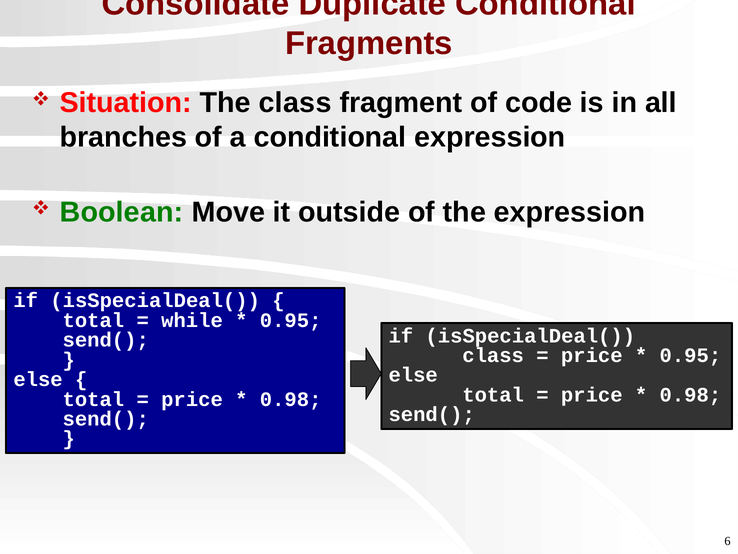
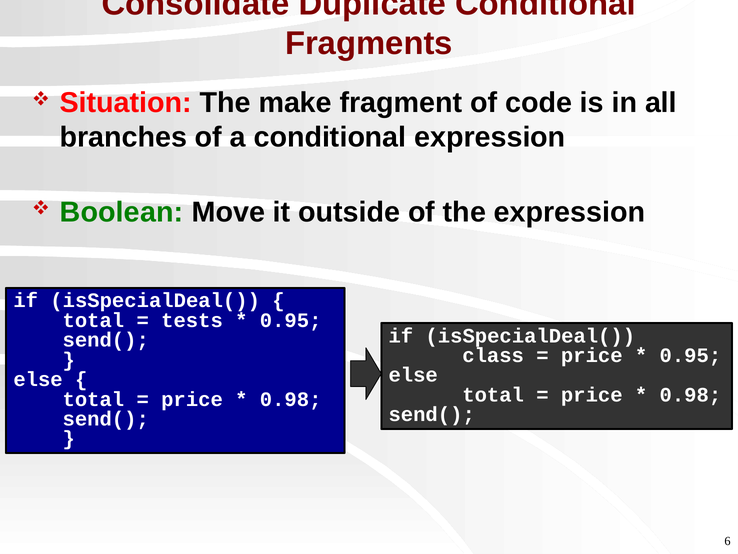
The class: class -> make
while: while -> tests
